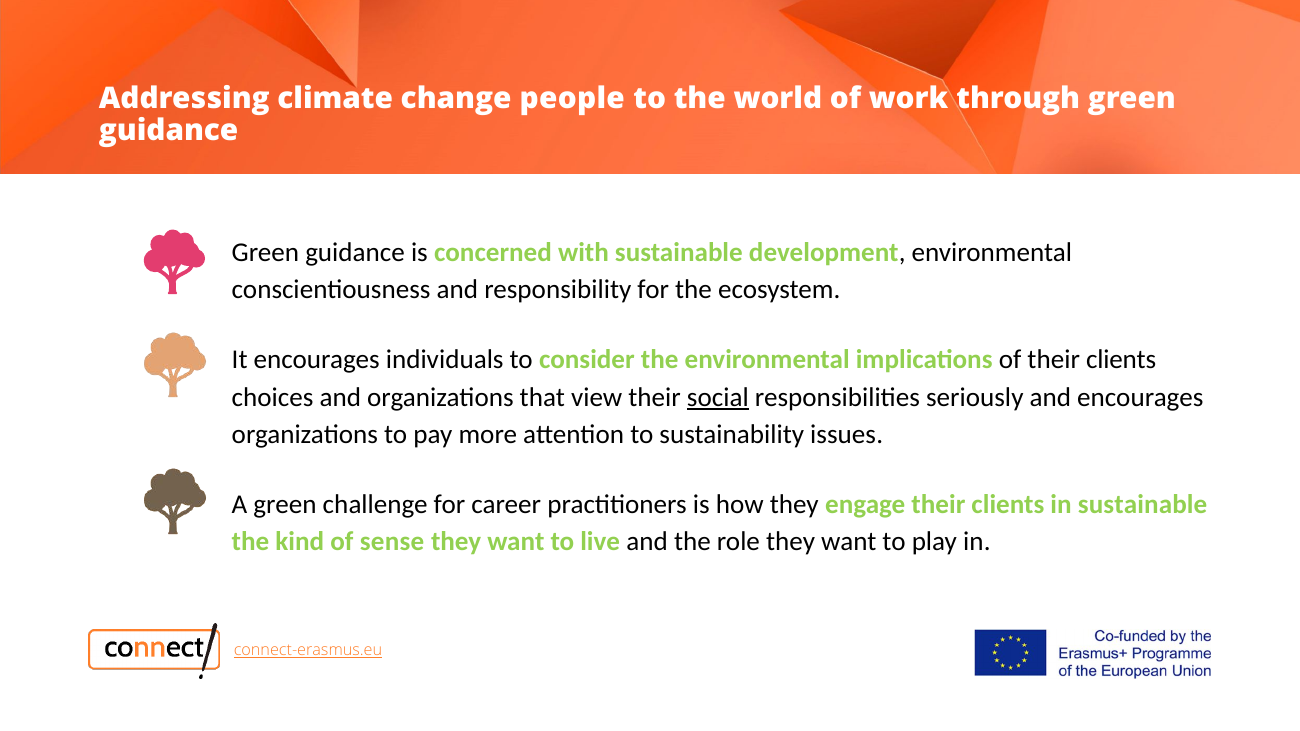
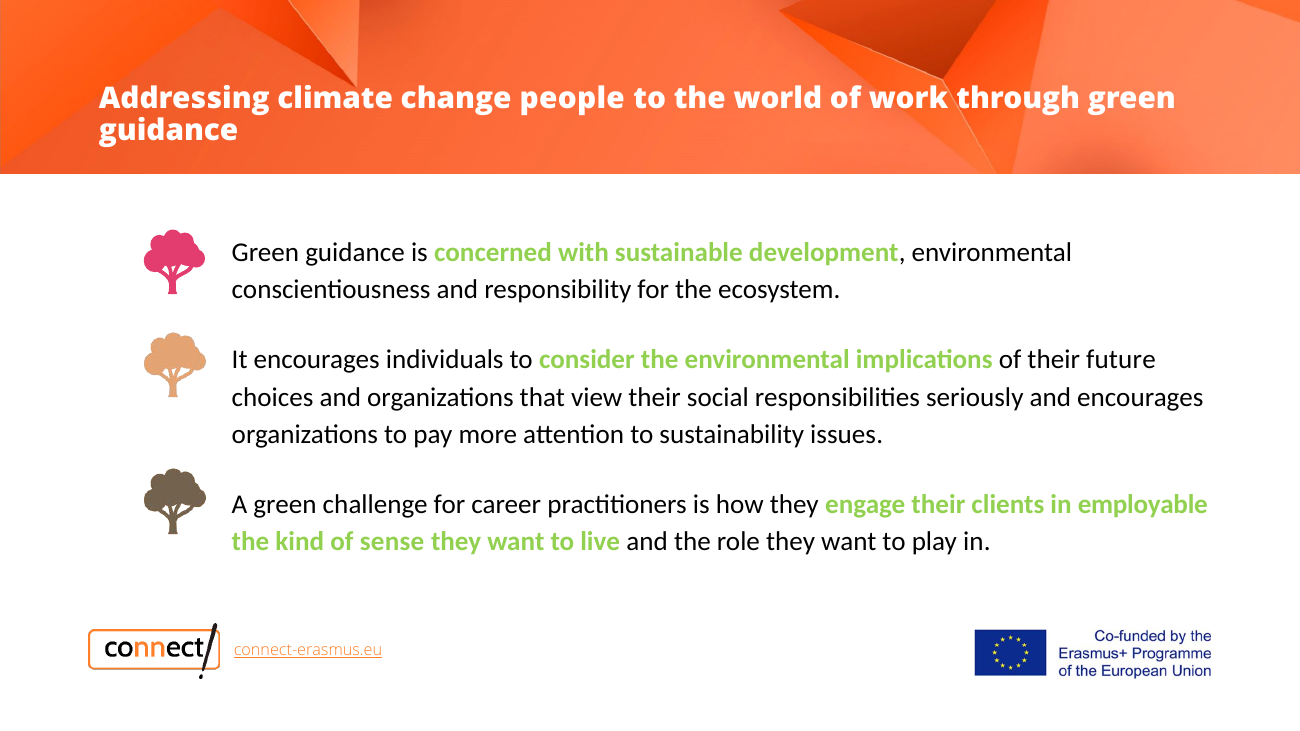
of their clients: clients -> future
social underline: present -> none
in sustainable: sustainable -> employable
